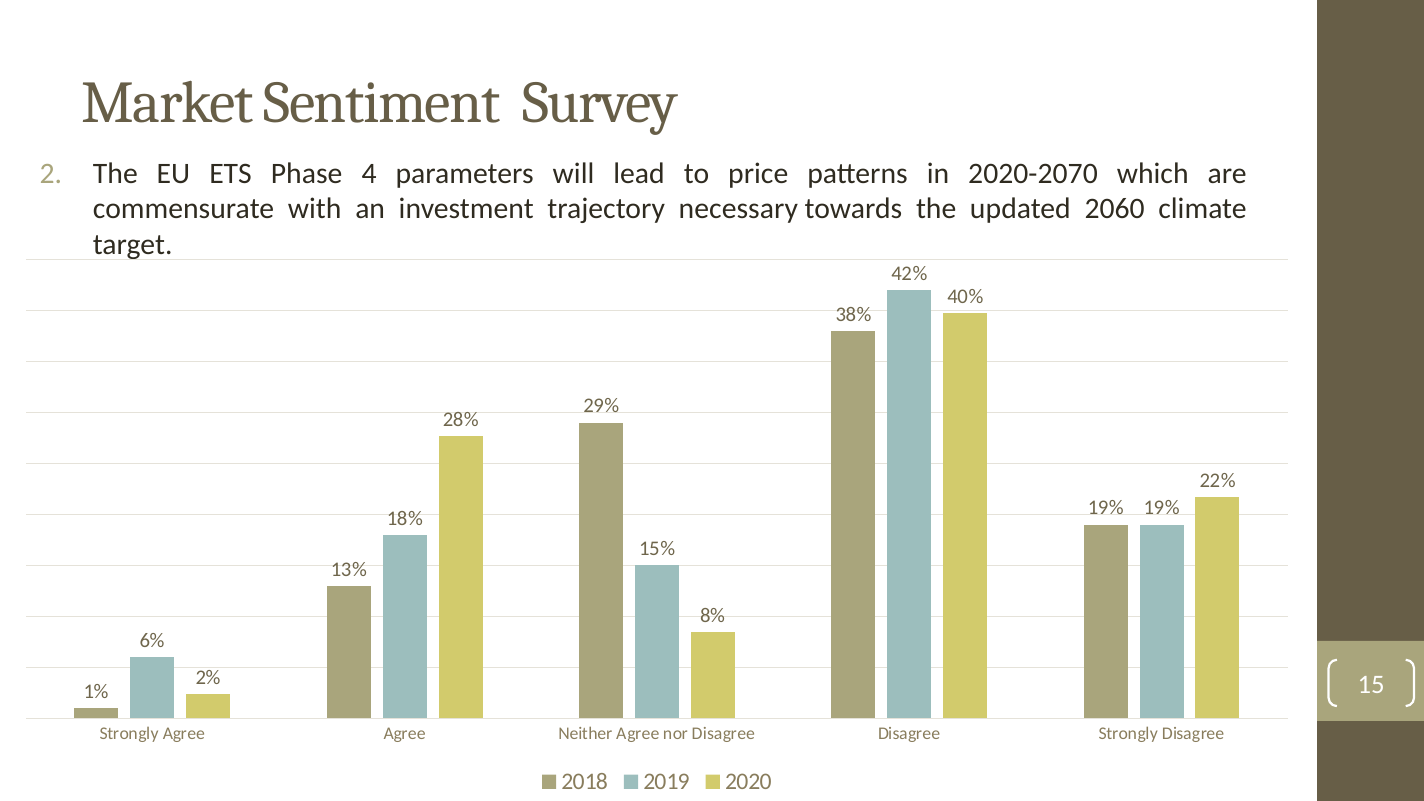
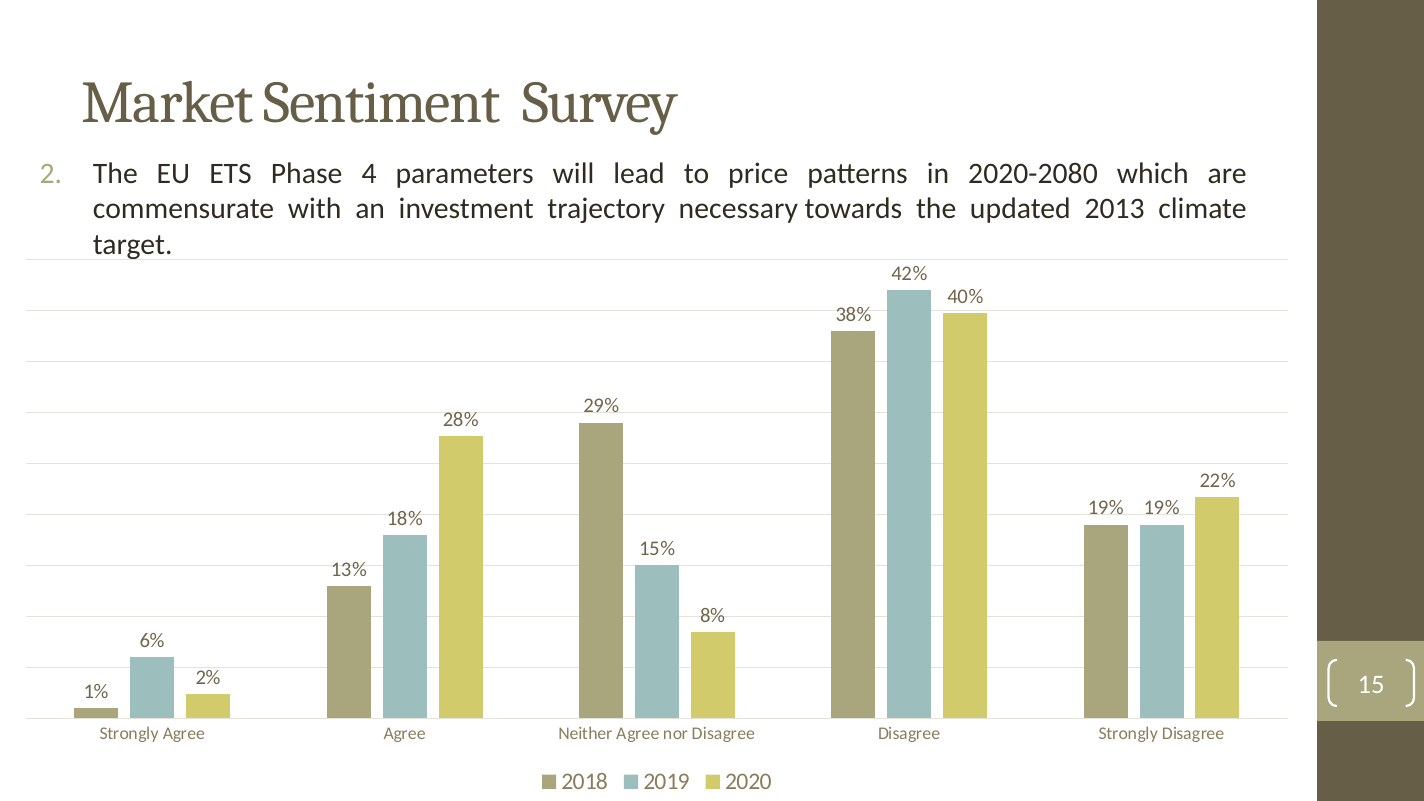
2020-2070: 2020-2070 -> 2020-2080
2060: 2060 -> 2013
